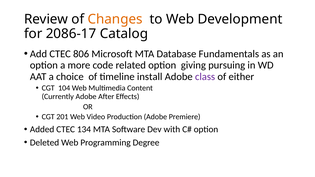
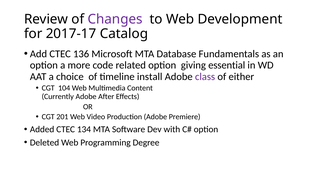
Changes colour: orange -> purple
2086-17: 2086-17 -> 2017-17
806: 806 -> 136
pursuing: pursuing -> essential
